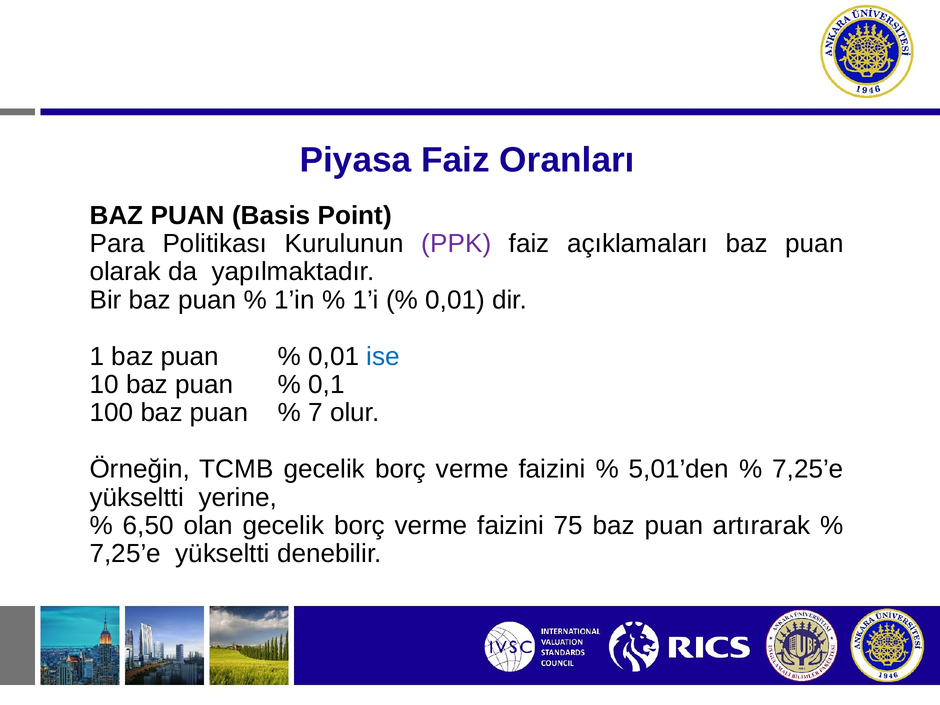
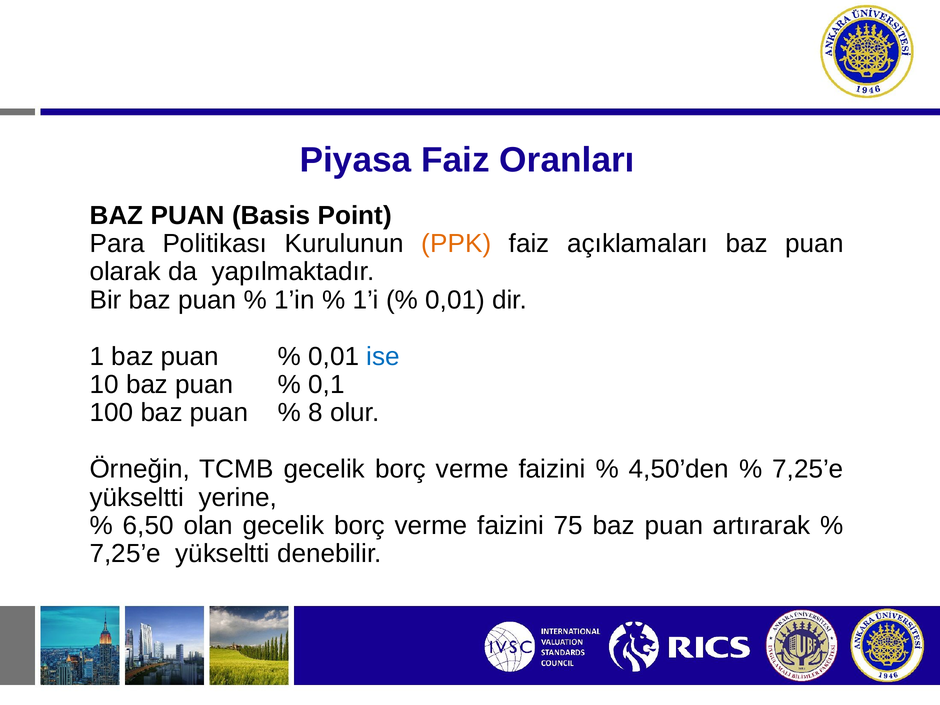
PPK colour: purple -> orange
7: 7 -> 8
5,01’den: 5,01’den -> 4,50’den
